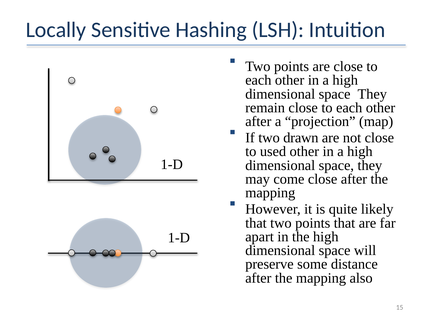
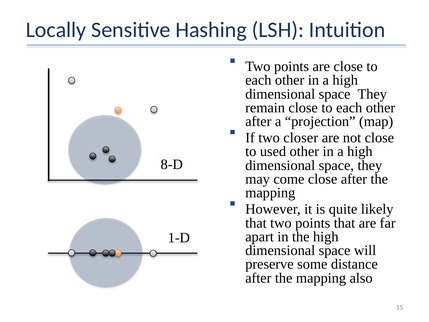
drawn: drawn -> closer
1-D at (172, 164): 1-D -> 8-D
